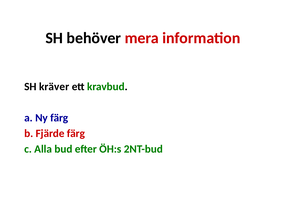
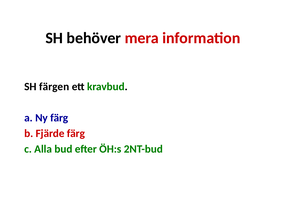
kräver: kräver -> färgen
